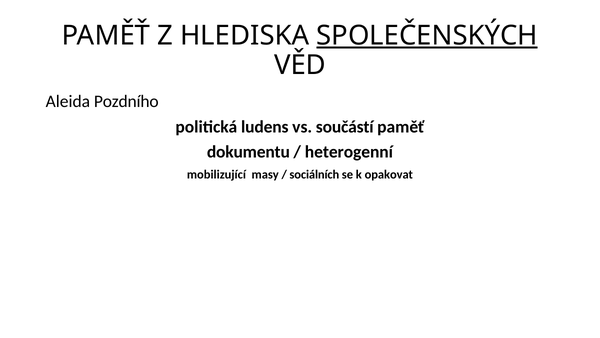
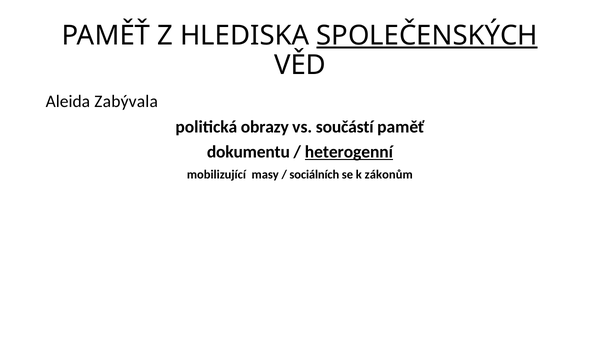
Pozdního: Pozdního -> Zabývala
ludens: ludens -> obrazy
heterogenní underline: none -> present
opakovat: opakovat -> zákonům
